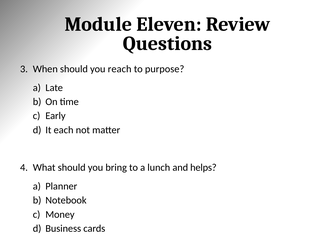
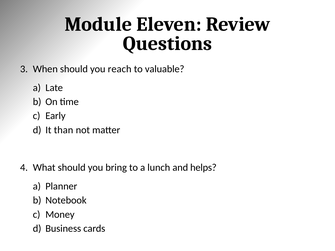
purpose: purpose -> valuable
each: each -> than
